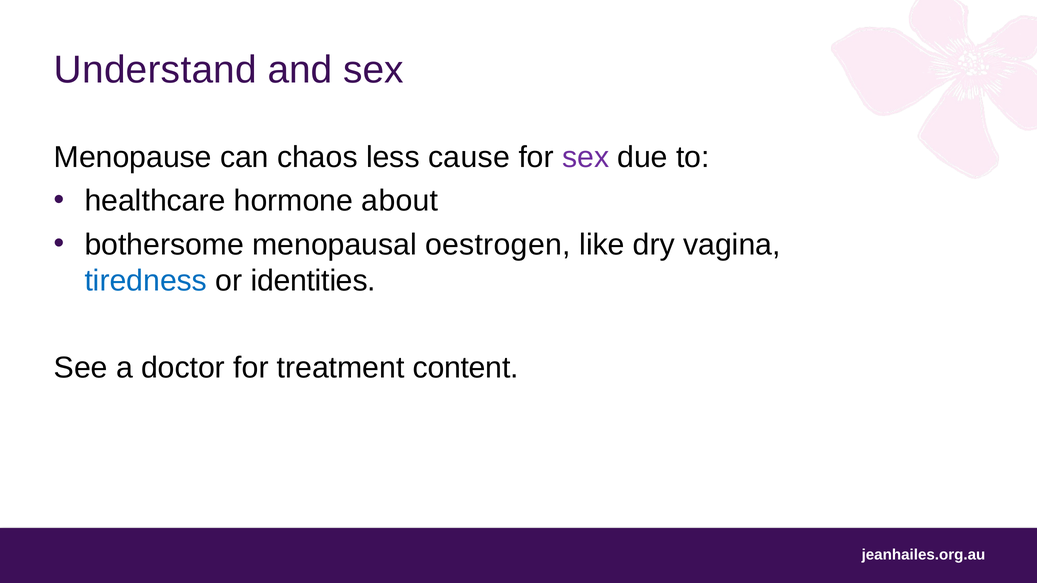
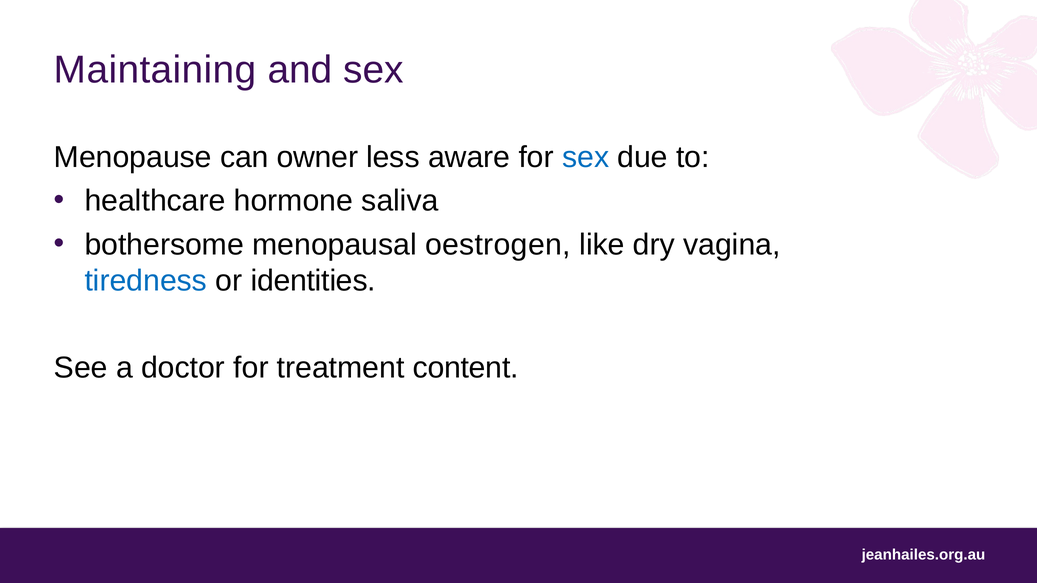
Understand: Understand -> Maintaining
chaos: chaos -> owner
cause: cause -> aware
sex at (586, 158) colour: purple -> blue
about: about -> saliva
